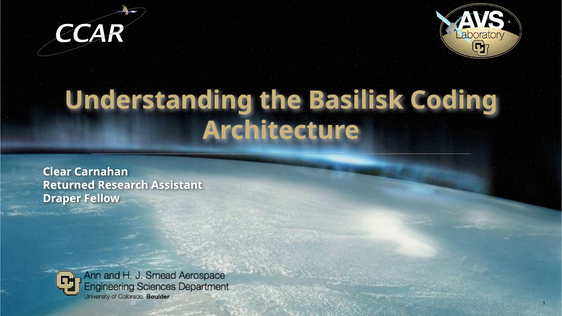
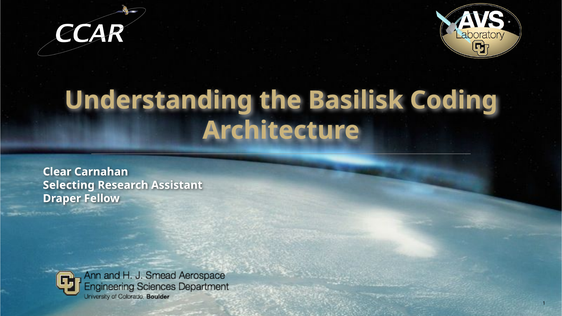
Returned: Returned -> Selecting
